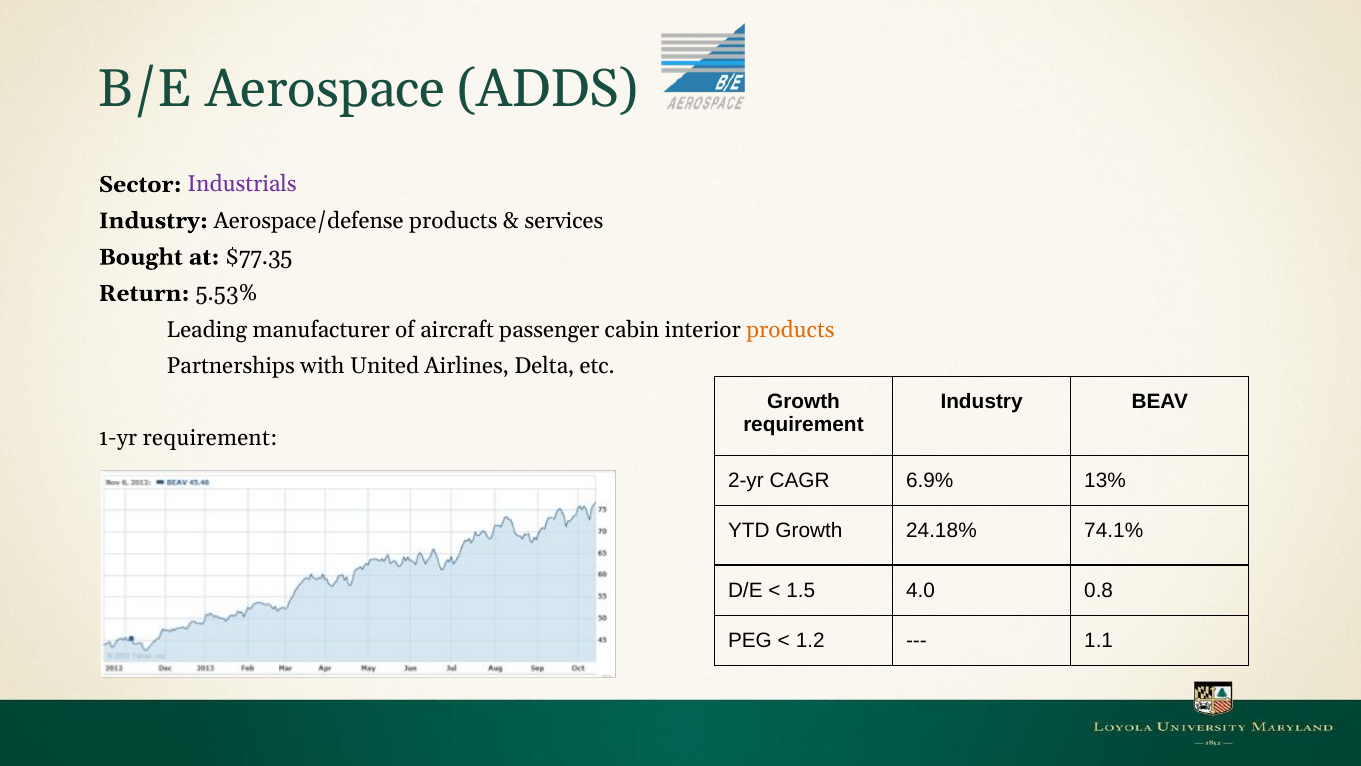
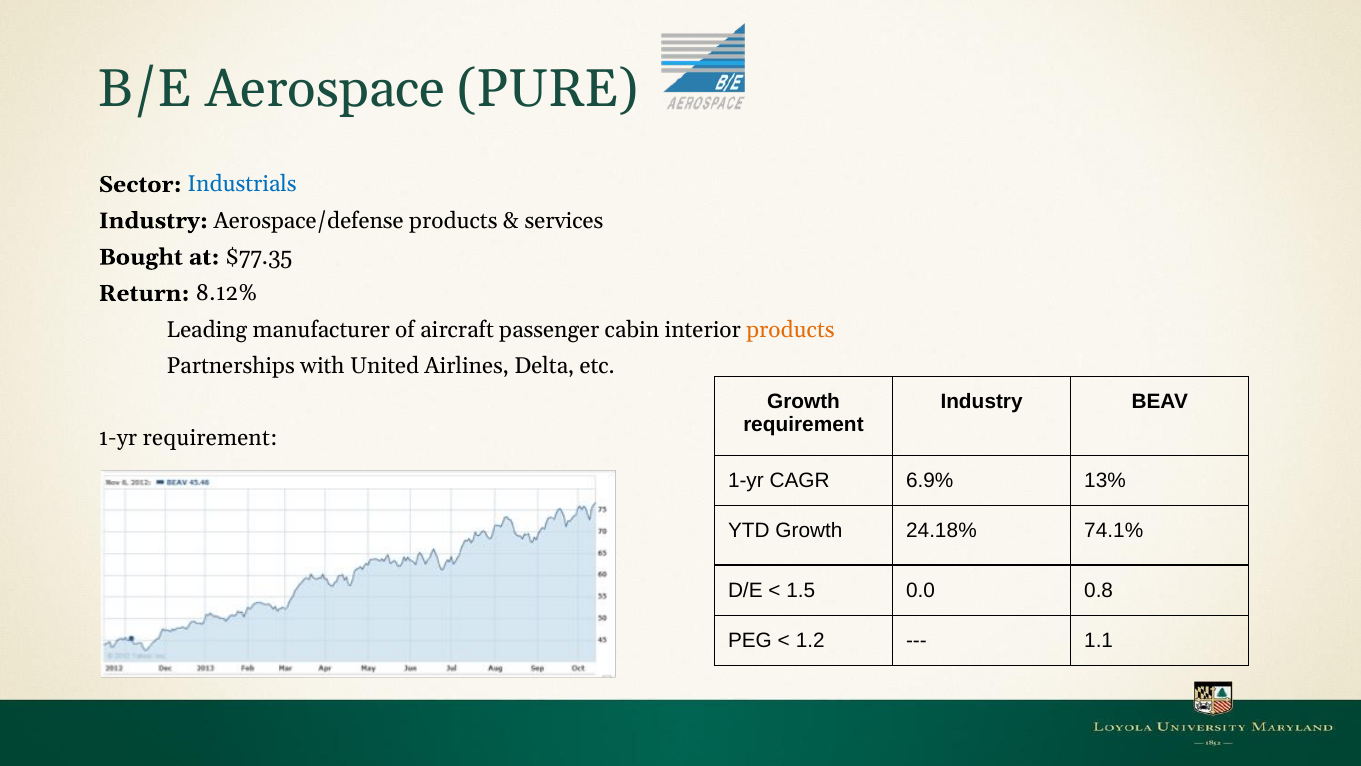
ADDS: ADDS -> PURE
Industrials colour: purple -> blue
5.53%: 5.53% -> 8.12%
2-yr at (746, 480): 2-yr -> 1-yr
4.0: 4.0 -> 0.0
